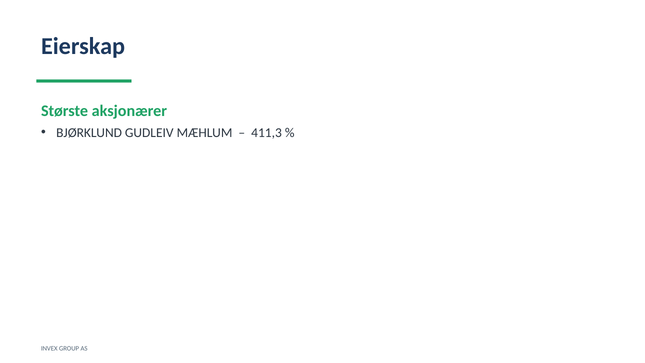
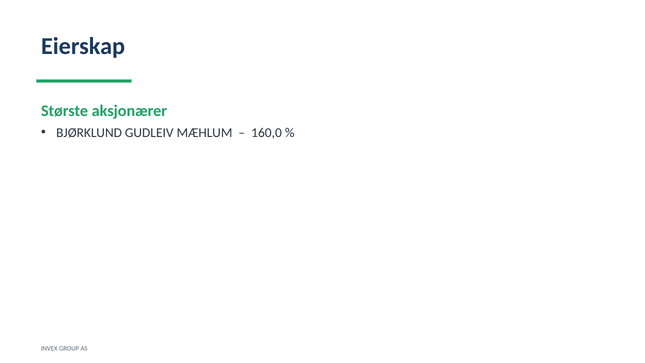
411,3: 411,3 -> 160,0
